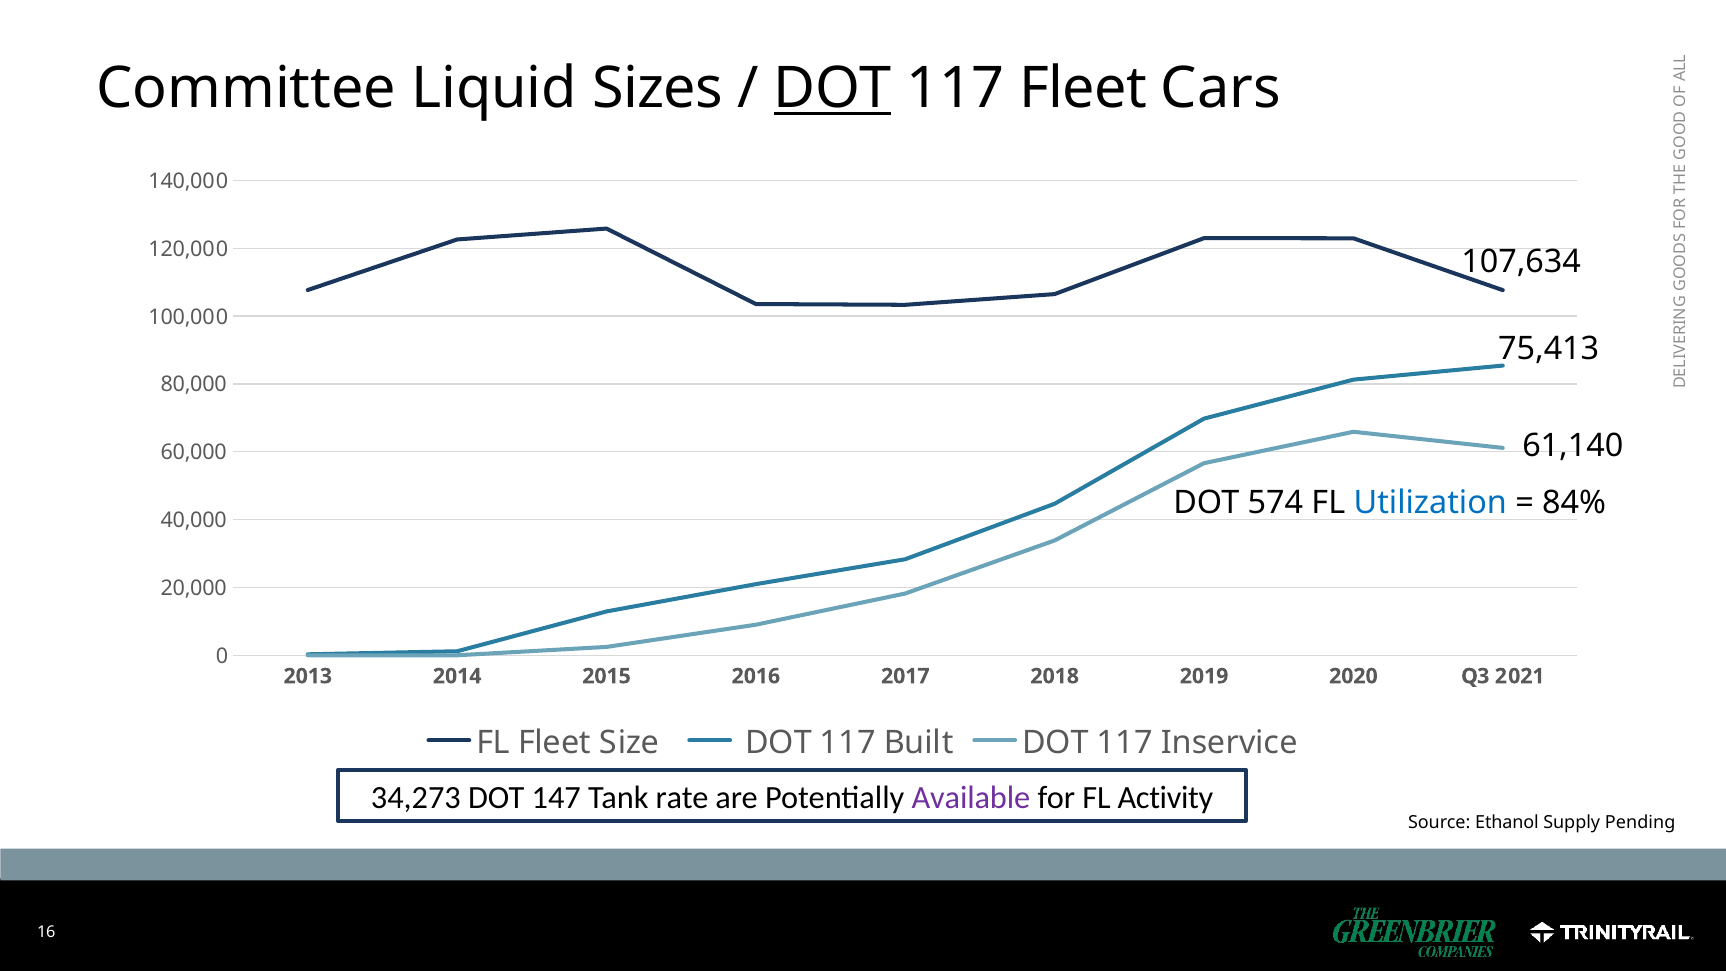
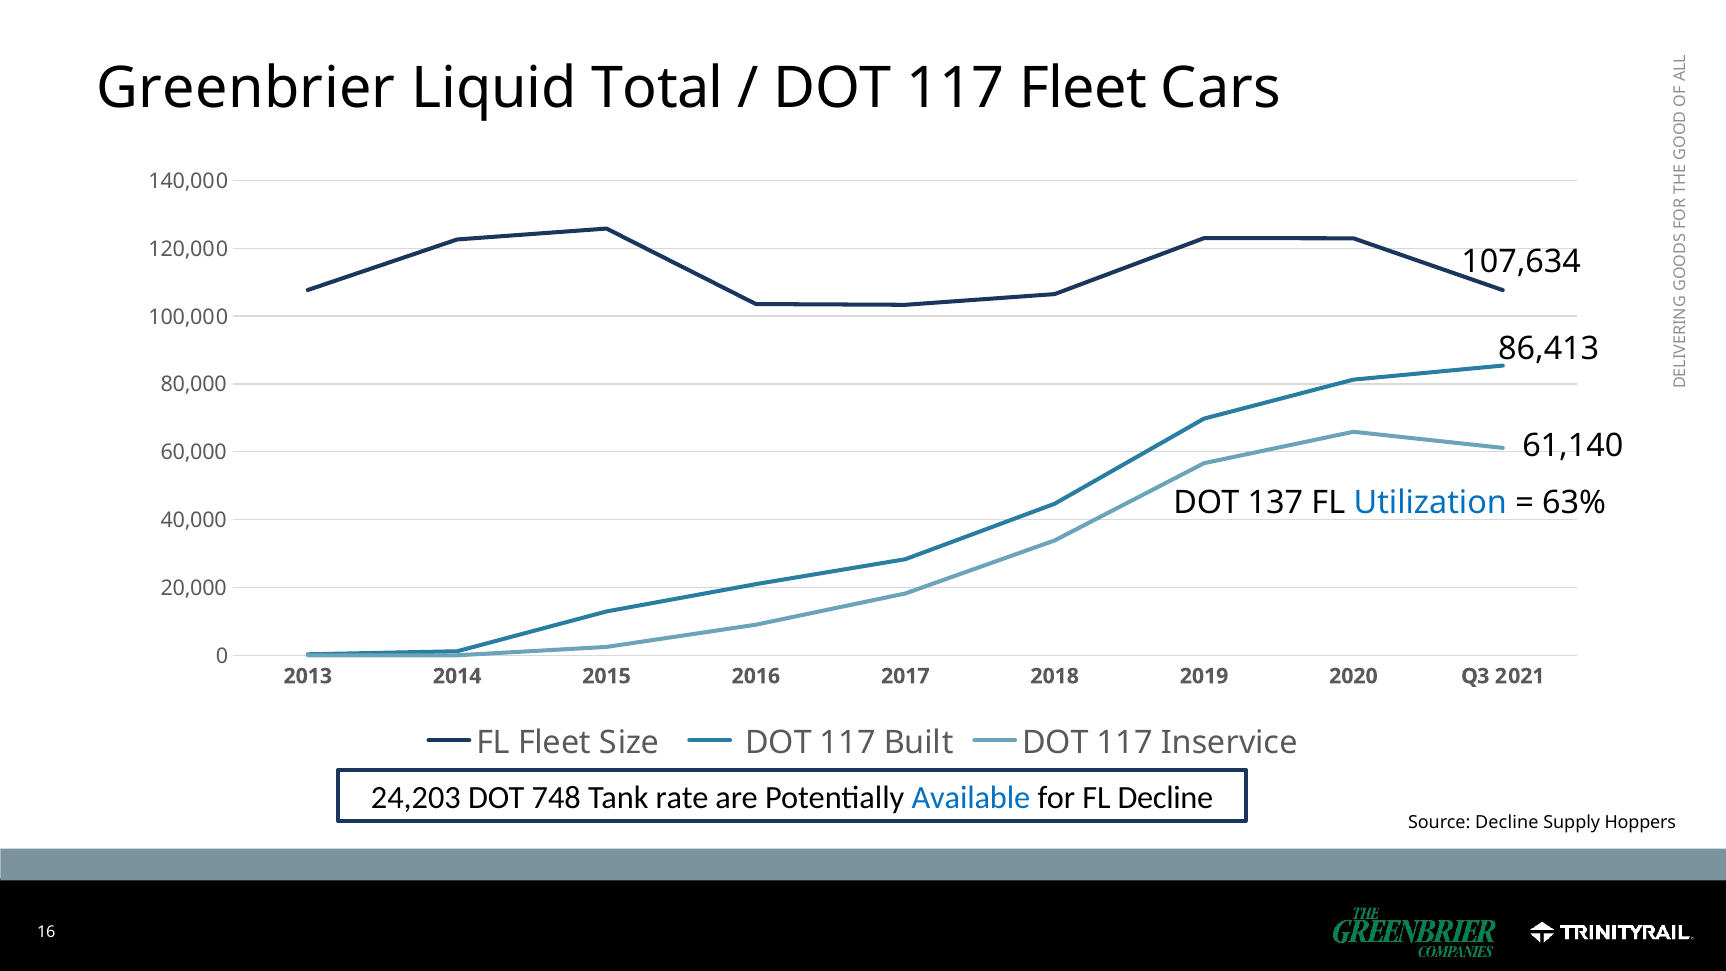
Committee: Committee -> Greenbrier
Sizes: Sizes -> Total
DOT at (833, 89) underline: present -> none
75,413: 75,413 -> 86,413
574: 574 -> 137
84%: 84% -> 63%
34,273: 34,273 -> 24,203
147: 147 -> 748
Available colour: purple -> blue
FL Activity: Activity -> Decline
Source Ethanol: Ethanol -> Decline
Pending: Pending -> Hoppers
